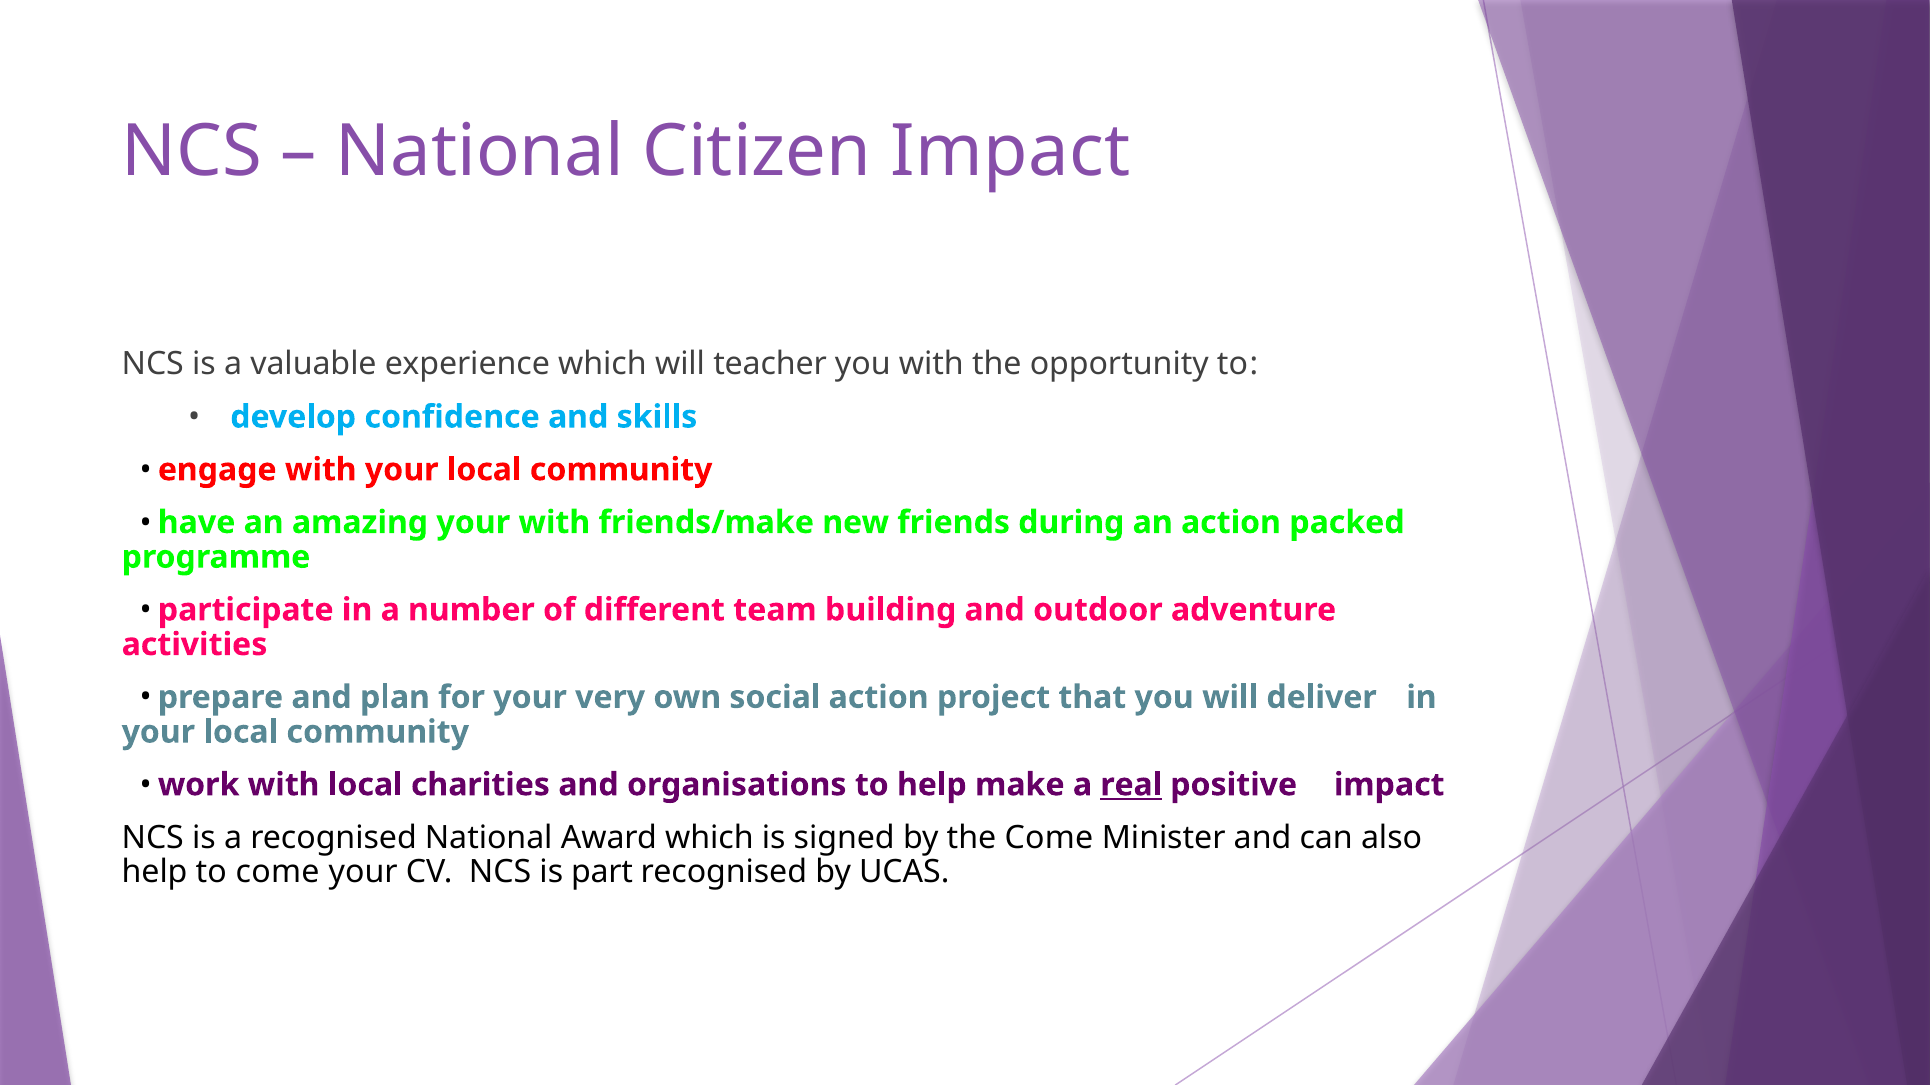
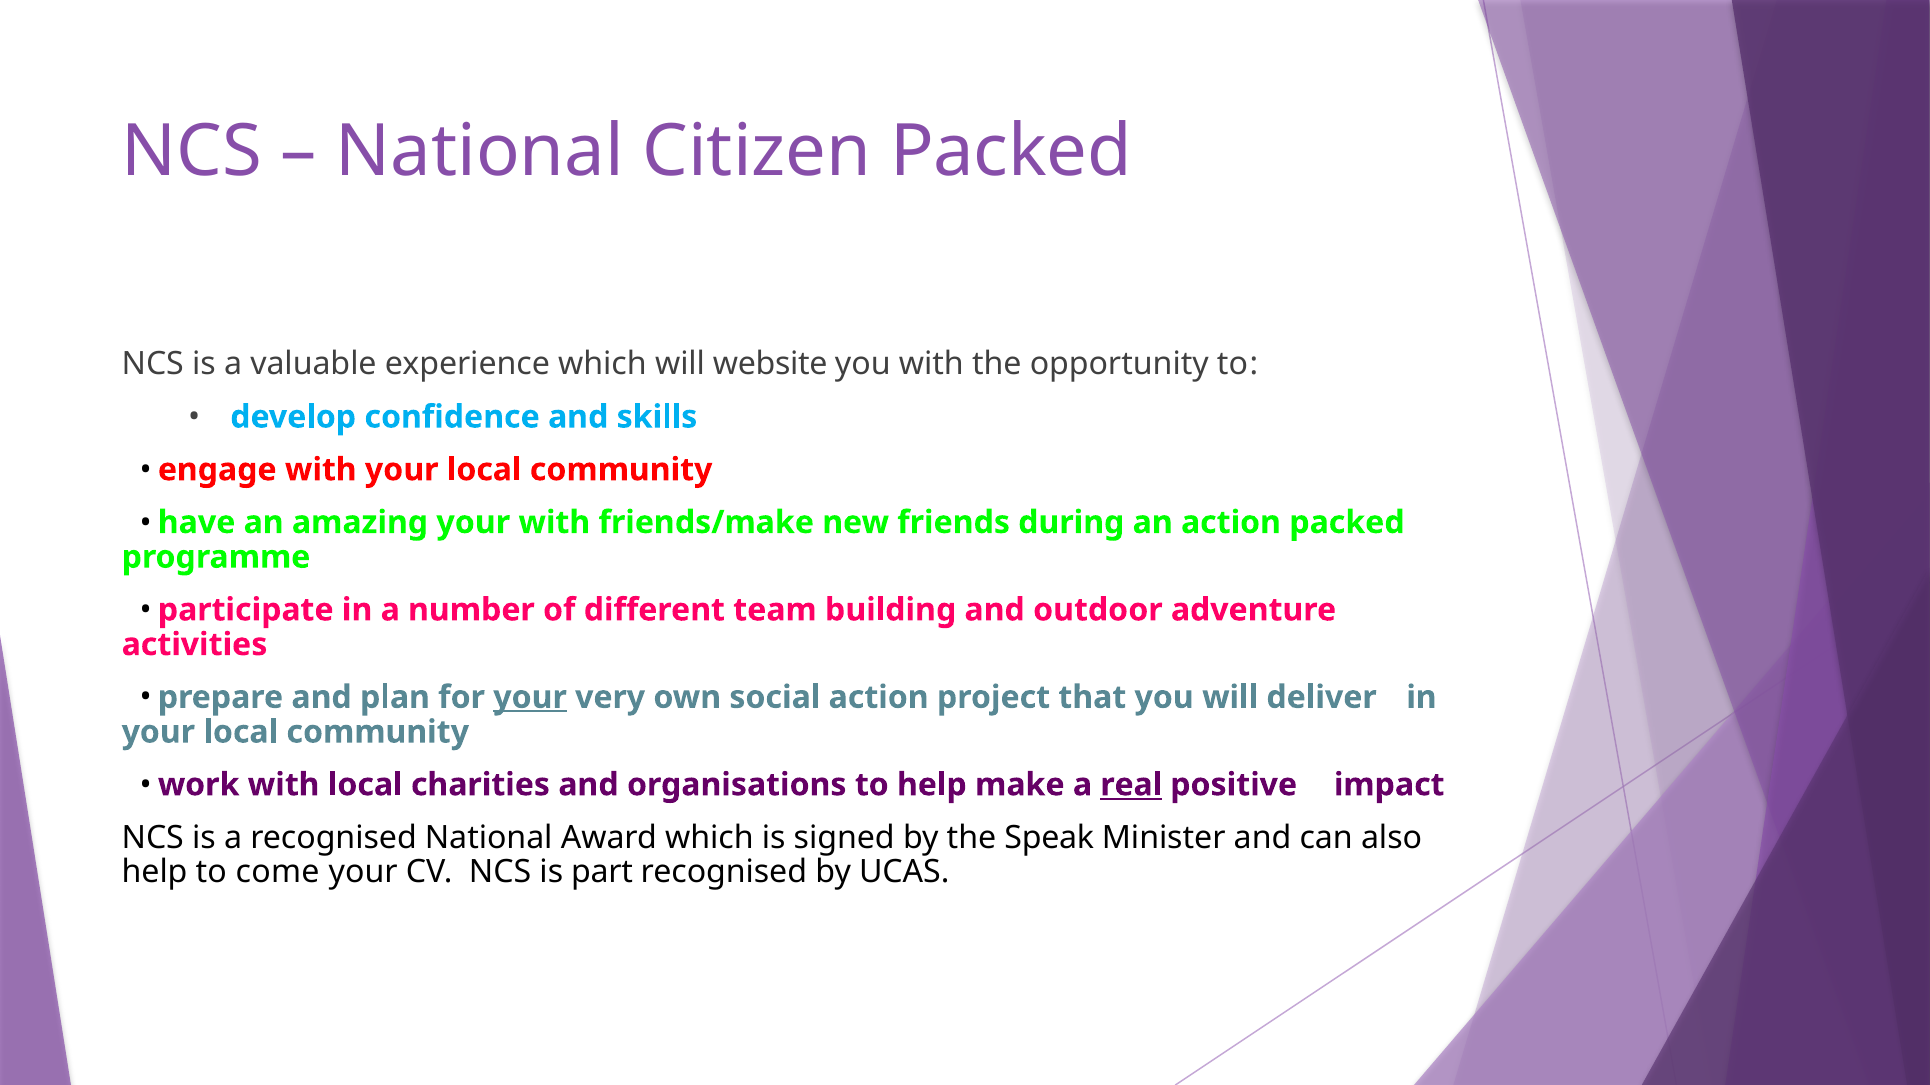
Citizen Impact: Impact -> Packed
teacher: teacher -> website
your at (530, 698) underline: none -> present
the Come: Come -> Speak
